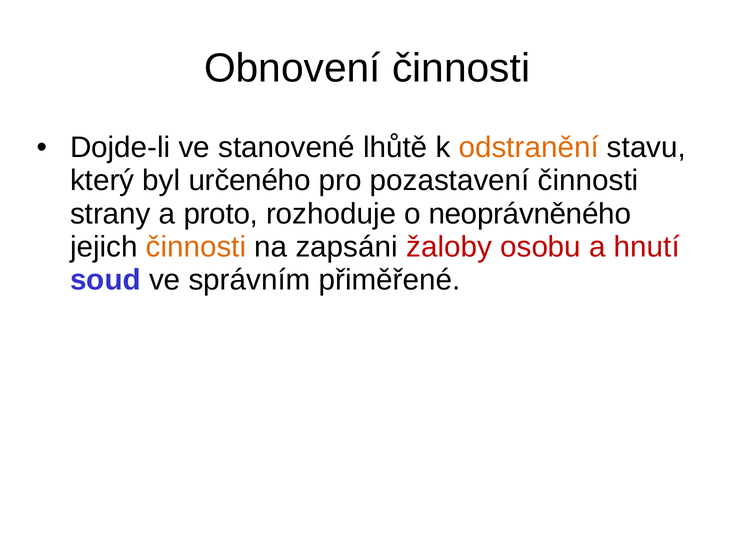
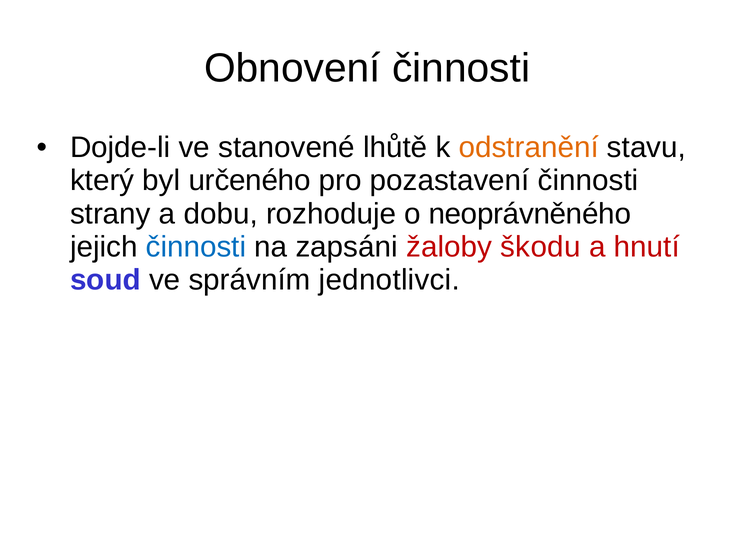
proto: proto -> dobu
činnosti at (196, 247) colour: orange -> blue
osobu: osobu -> škodu
přiměřené: přiměřené -> jednotlivci
